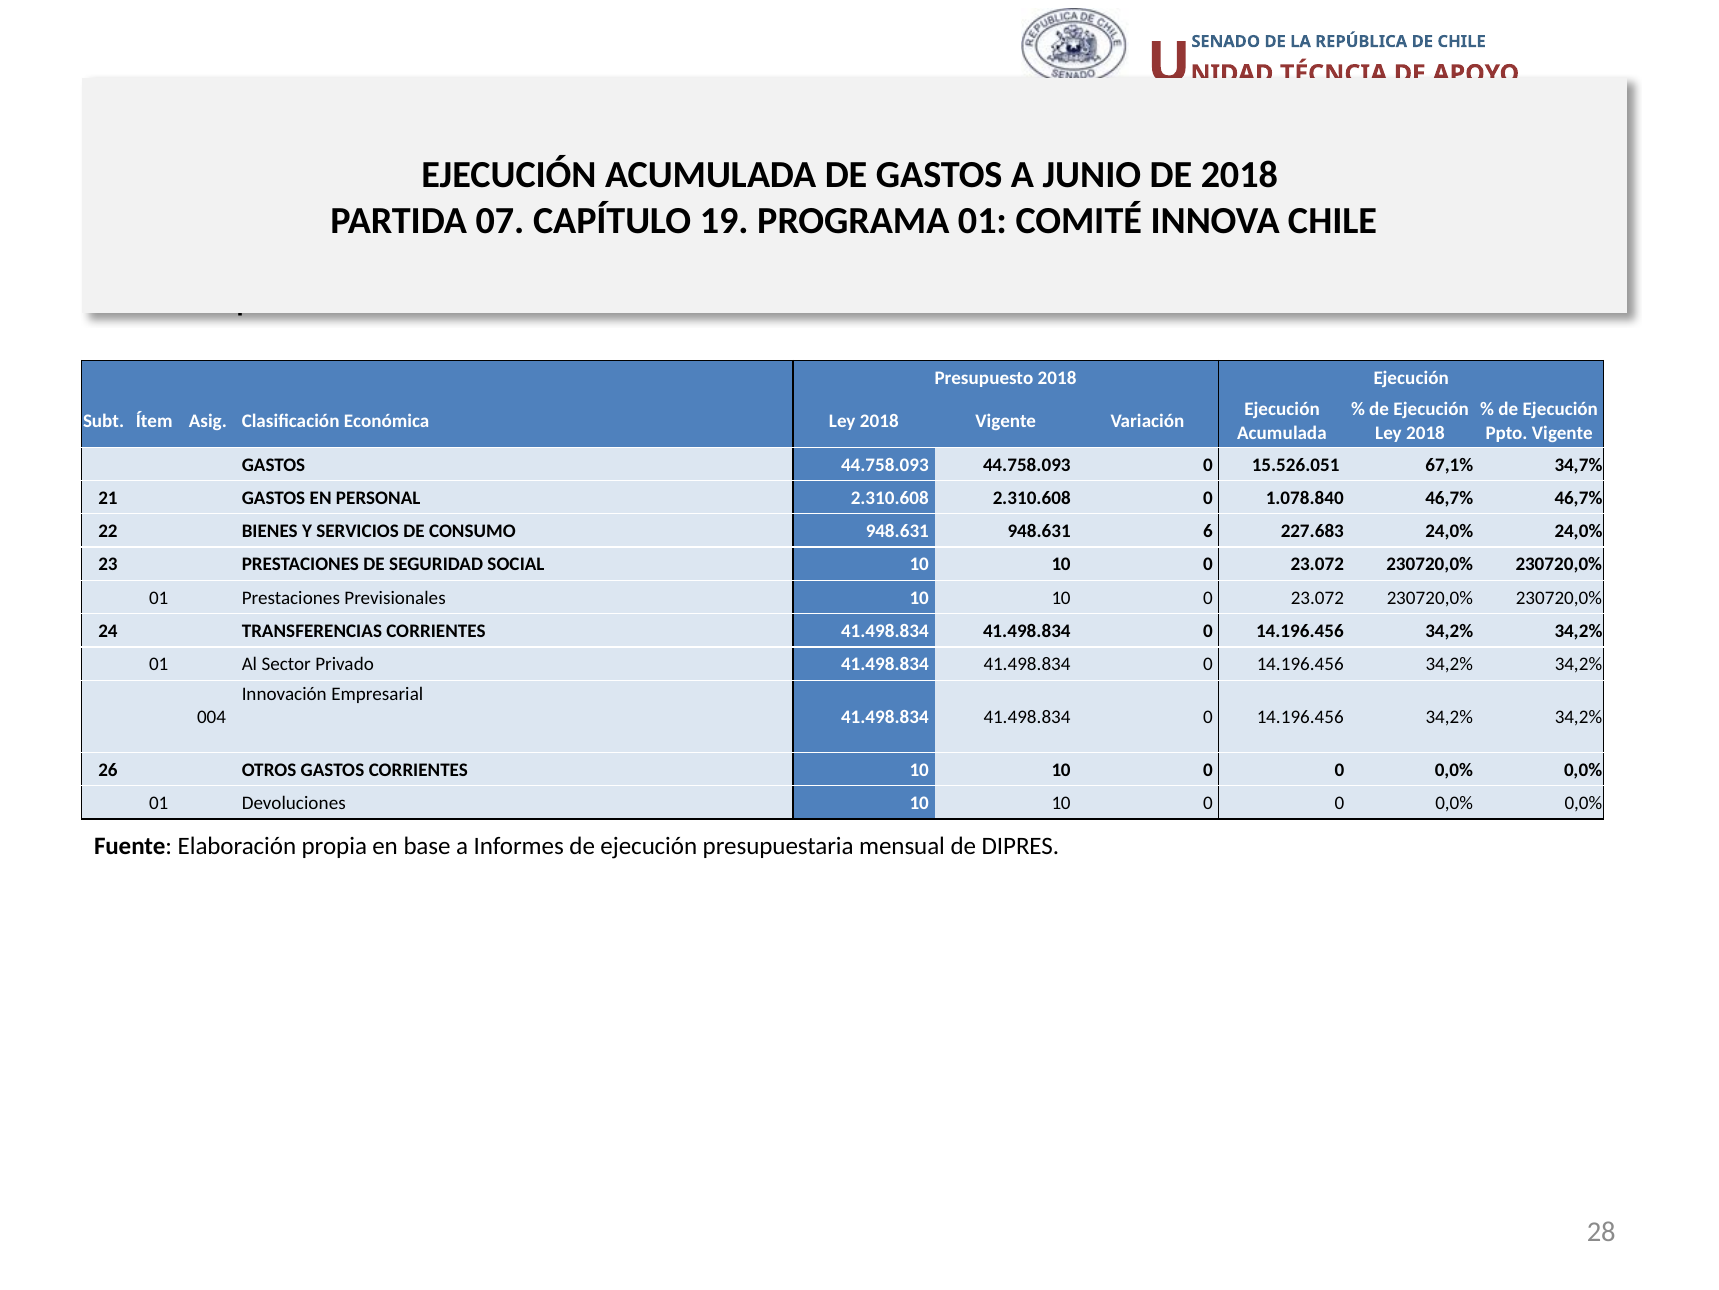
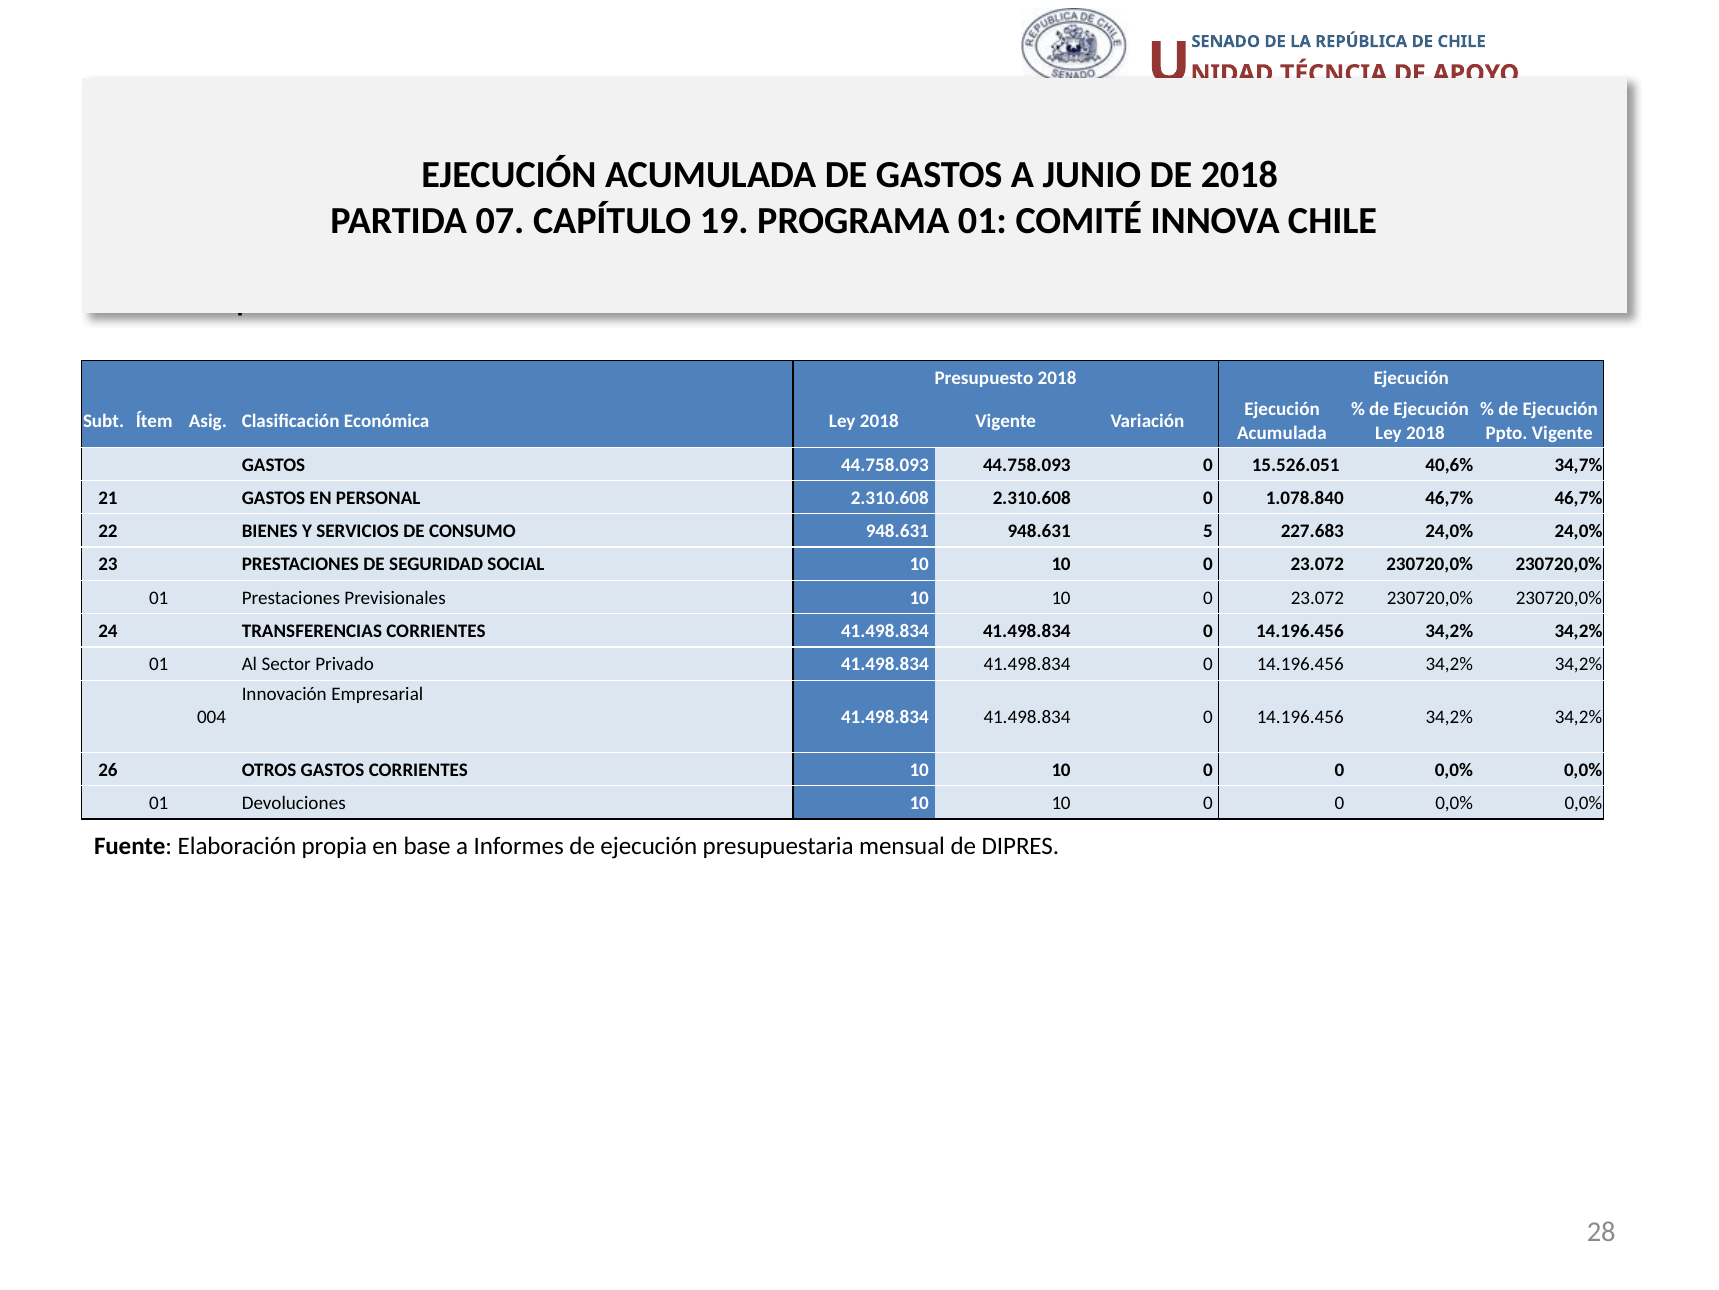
67,1%: 67,1% -> 40,6%
6: 6 -> 5
